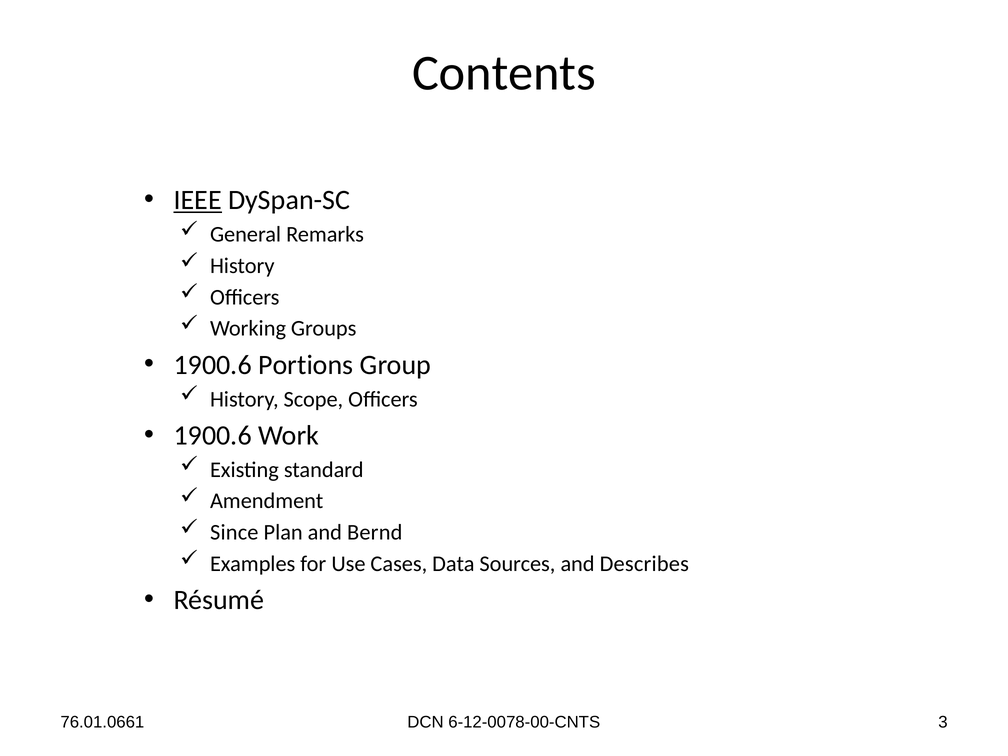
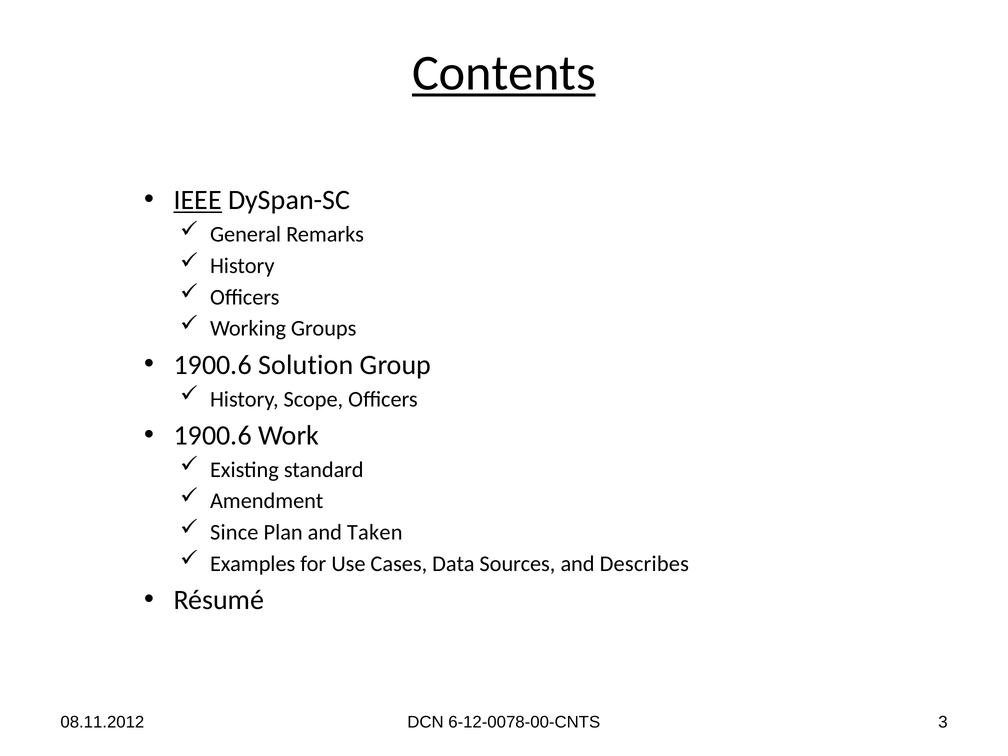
Contents underline: none -> present
Portions: Portions -> Solution
Bernd: Bernd -> Taken
76.01.0661: 76.01.0661 -> 08.11.2012
